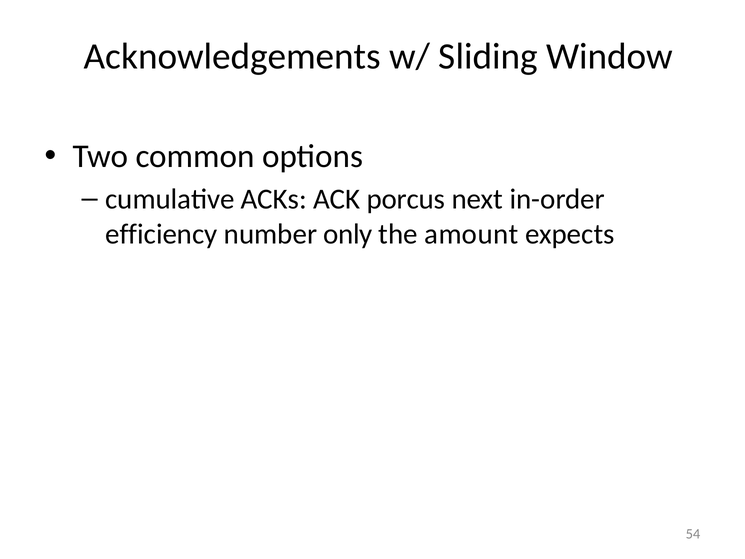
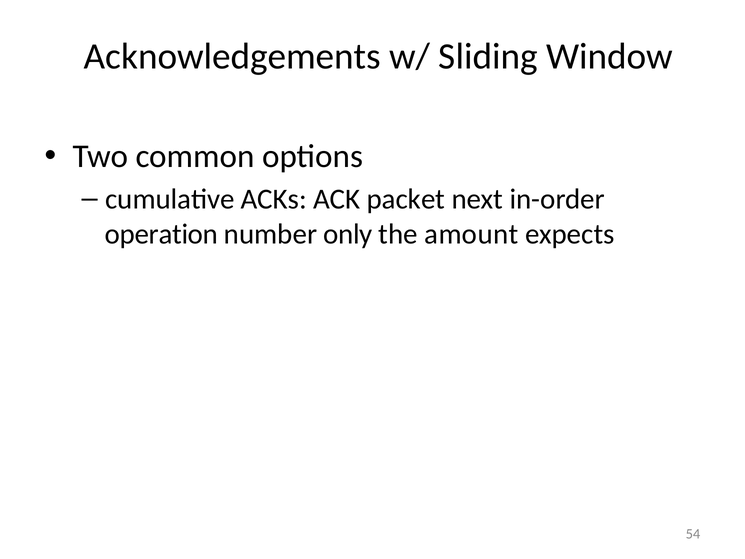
porcus: porcus -> packet
efficiency: efficiency -> operation
